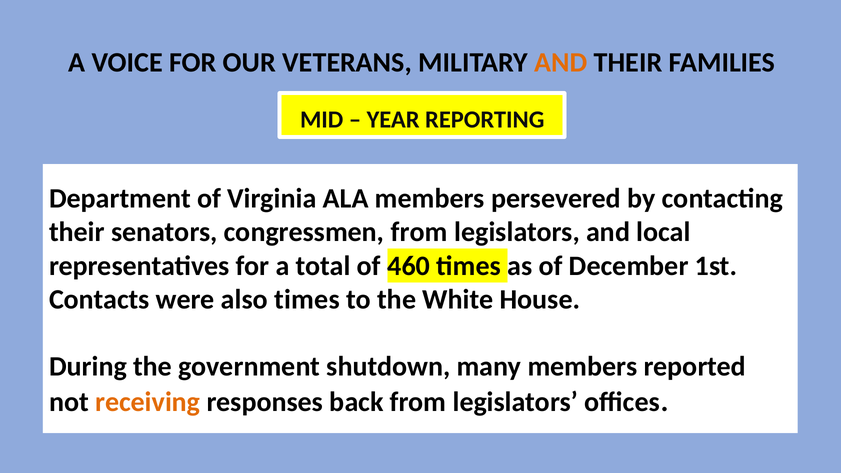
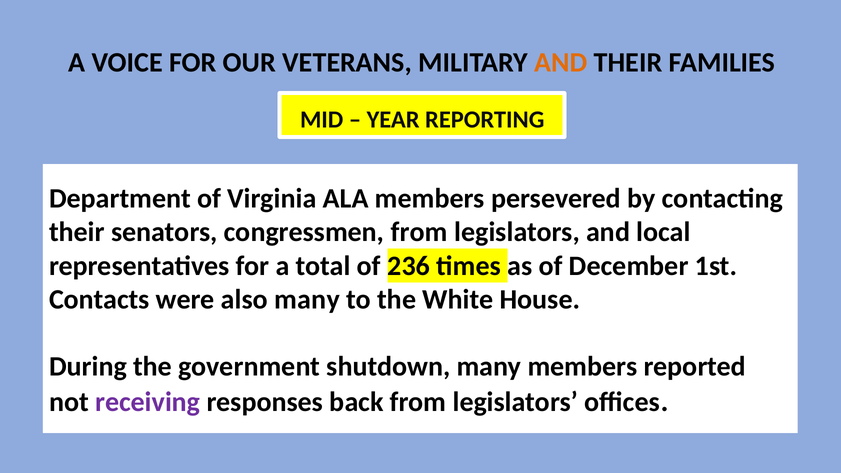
460: 460 -> 236
also times: times -> many
receiving colour: orange -> purple
